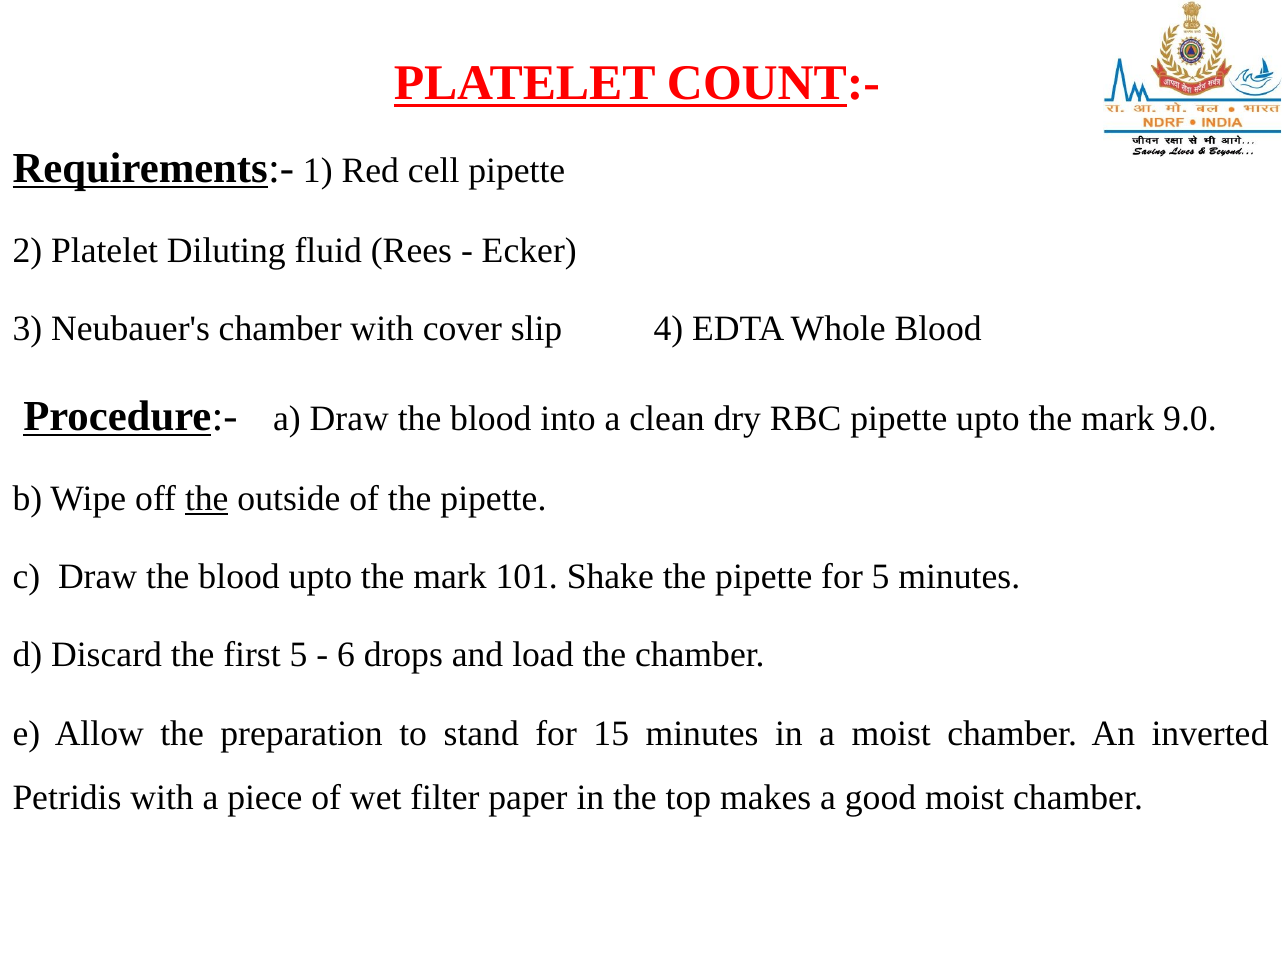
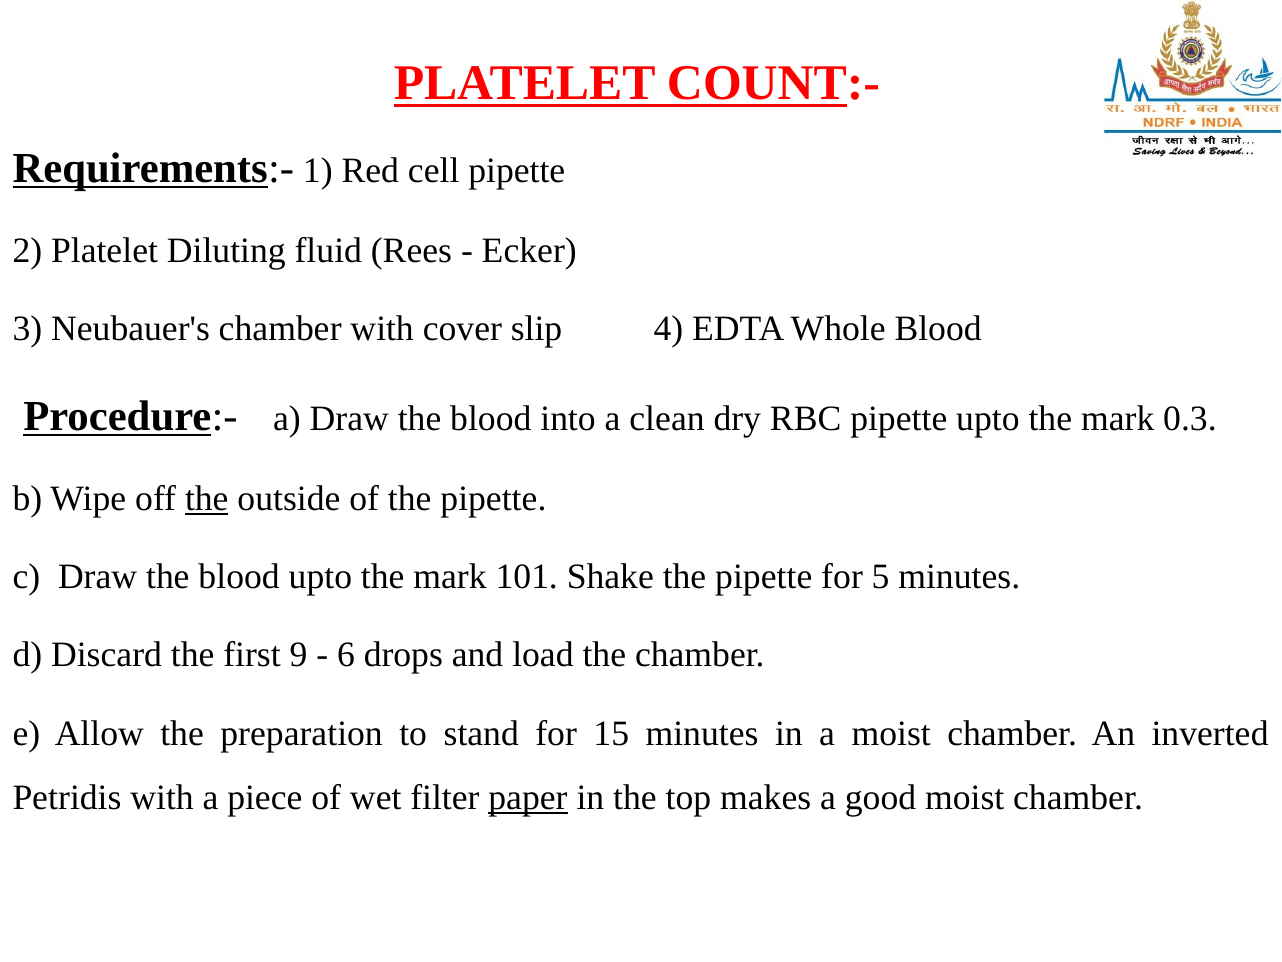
9.0: 9.0 -> 0.3
first 5: 5 -> 9
paper underline: none -> present
